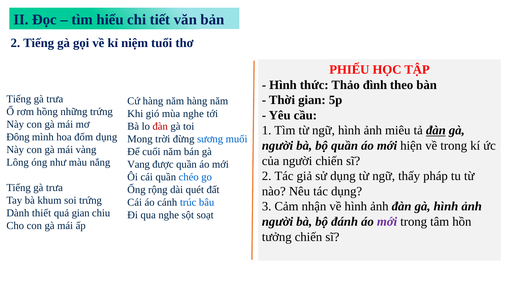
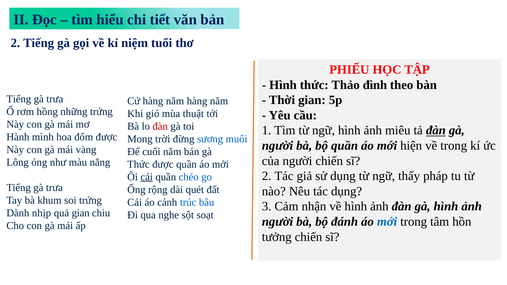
mùa nghe: nghe -> thuật
Đông: Đông -> Hành
đốm dụng: dụng -> được
Vang at (139, 164): Vang -> Thức
cái at (147, 177) underline: none -> present
thiết: thiết -> nhịp
mới at (387, 222) colour: purple -> blue
